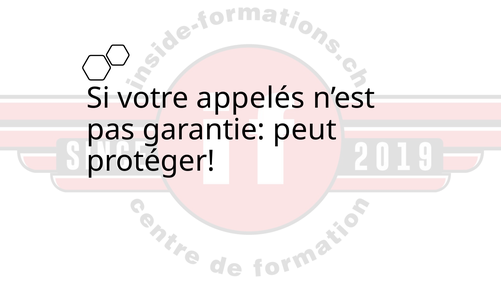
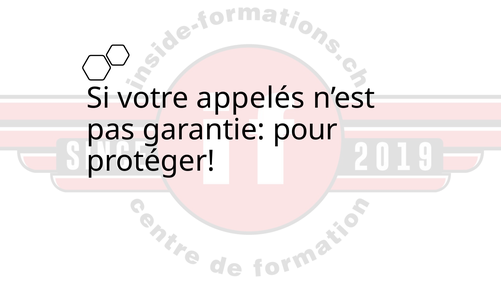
peut: peut -> pour
